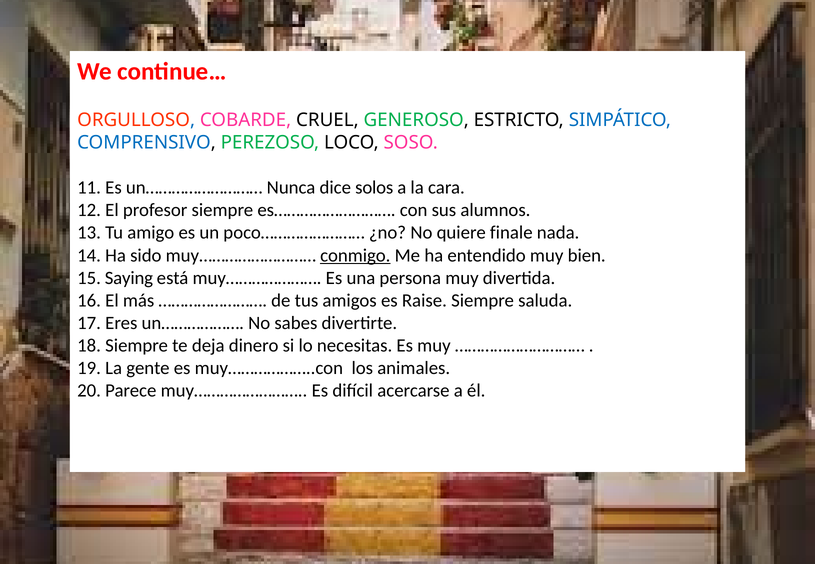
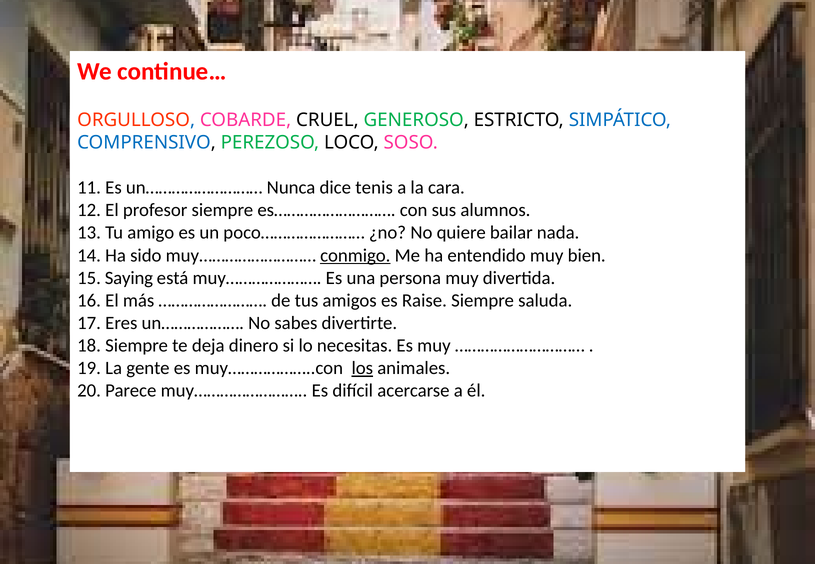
solos: solos -> tenis
finale: finale -> bailar
los underline: none -> present
